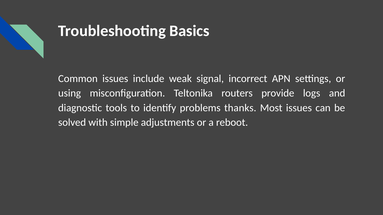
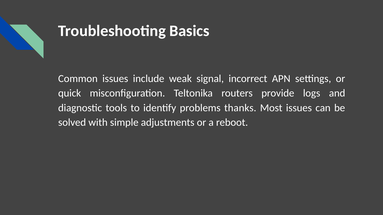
using: using -> quick
